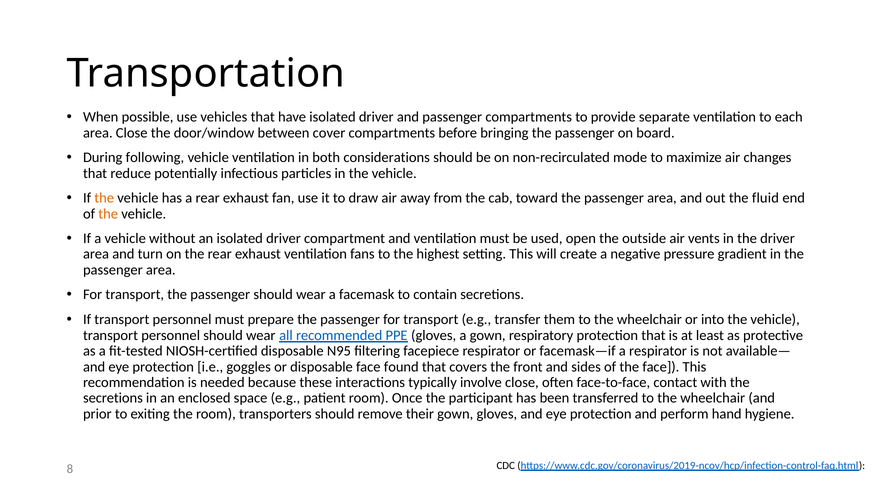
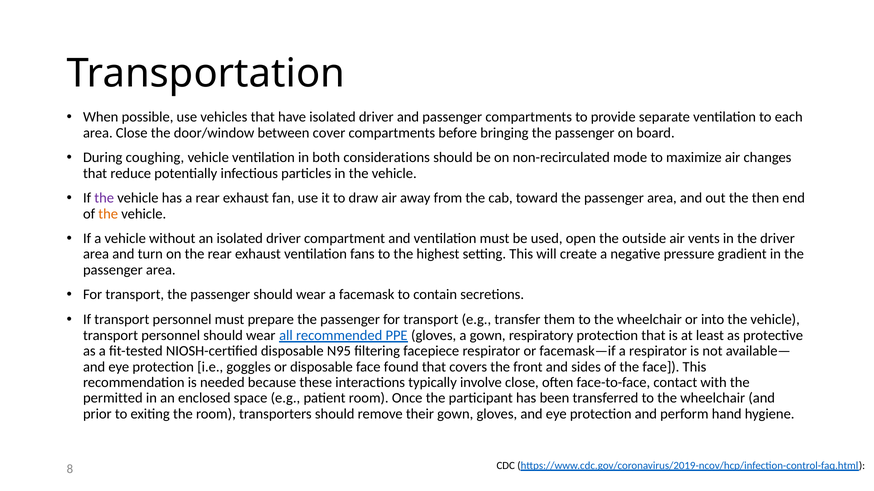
following: following -> coughing
the at (104, 198) colour: orange -> purple
fluid: fluid -> then
secretions at (113, 399): secretions -> permitted
